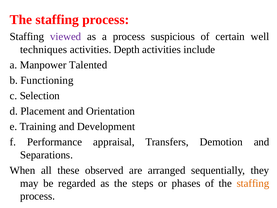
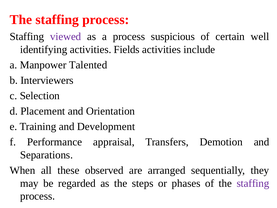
techniques: techniques -> identifying
Depth: Depth -> Fields
Functioning: Functioning -> Interviewers
staffing at (253, 183) colour: orange -> purple
